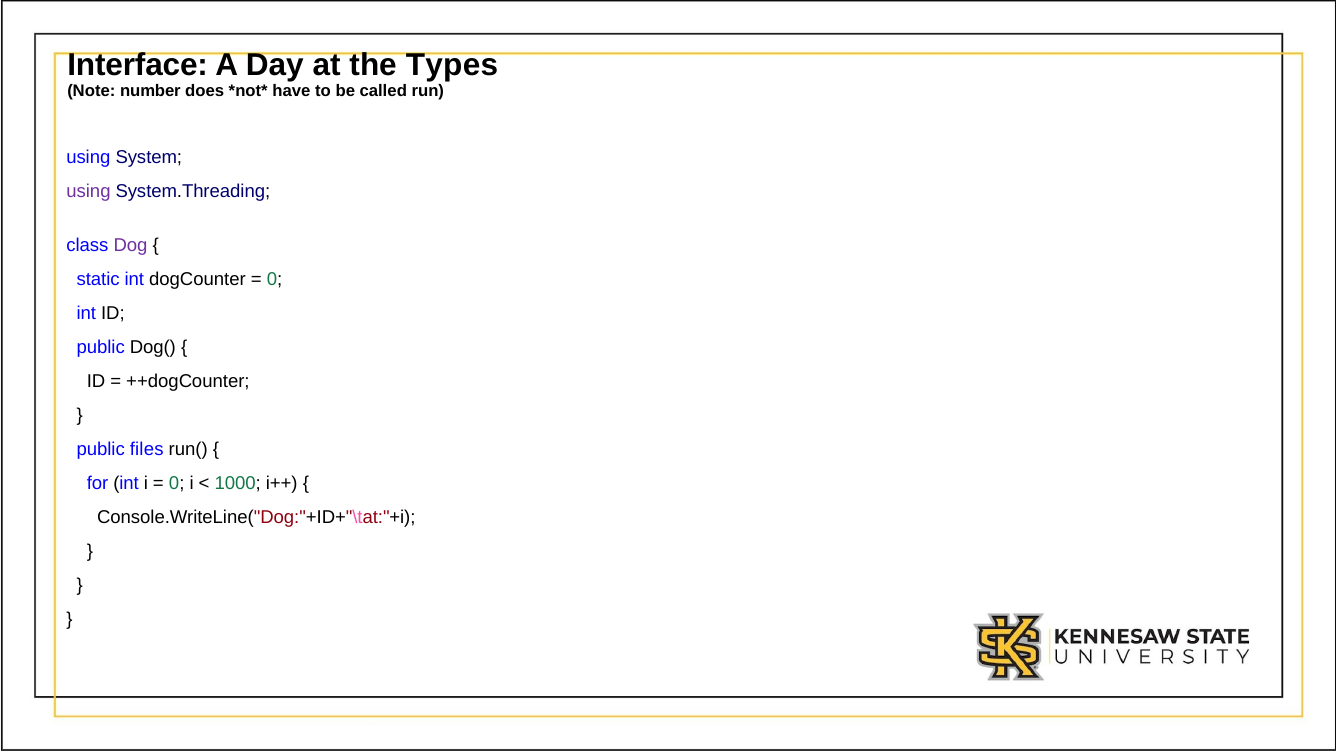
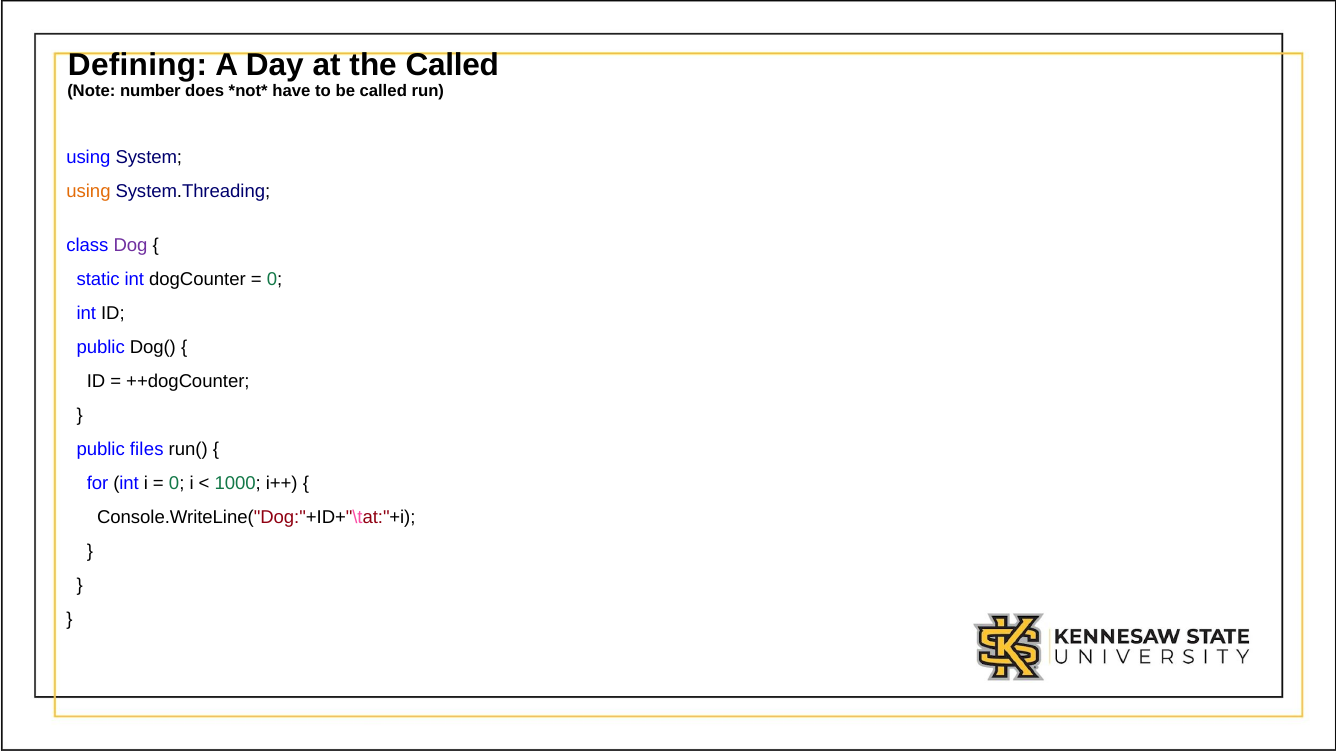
Interface: Interface -> Defining
the Types: Types -> Called
using at (88, 191) colour: purple -> orange
